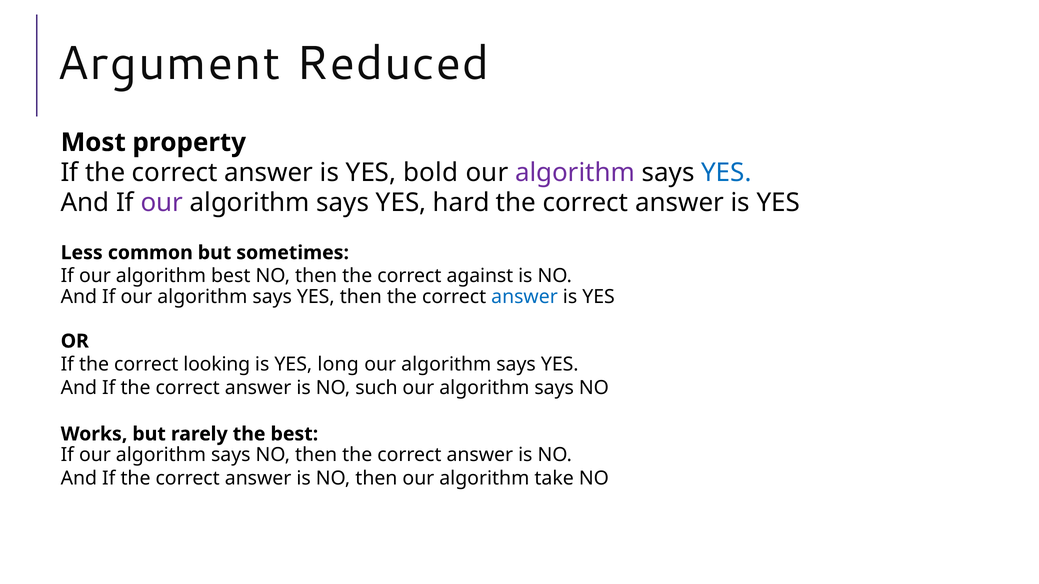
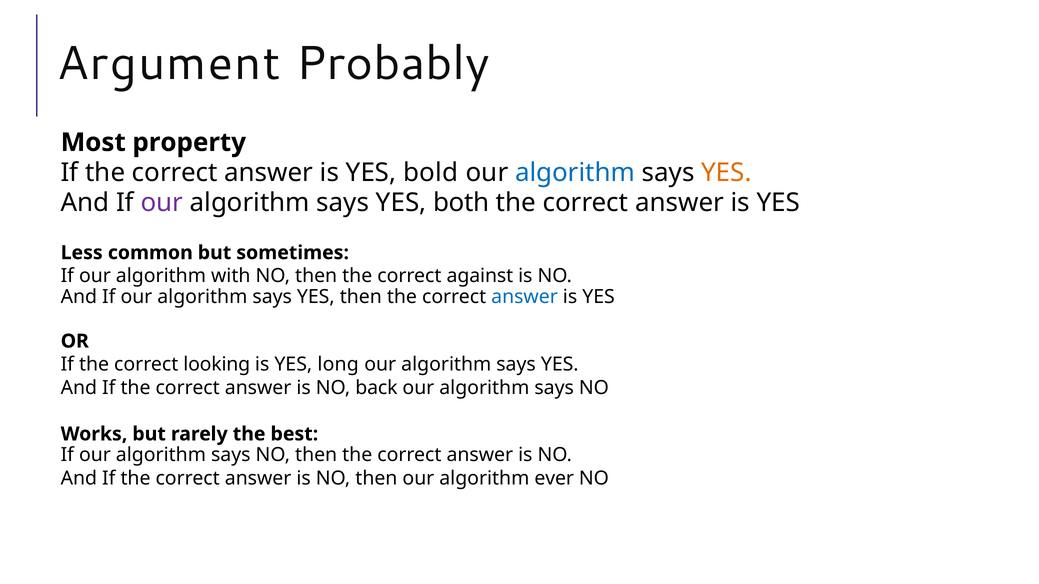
Reduced: Reduced -> Probably
algorithm at (575, 173) colour: purple -> blue
YES at (726, 173) colour: blue -> orange
hard: hard -> both
algorithm best: best -> with
such: such -> back
take: take -> ever
